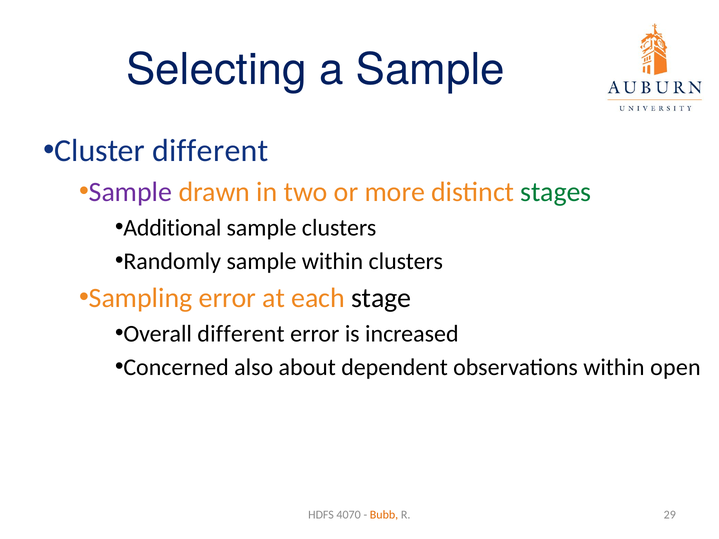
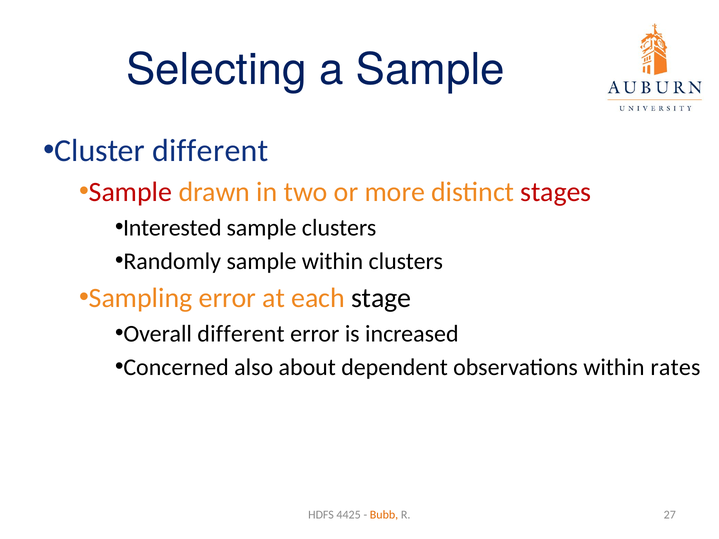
Sample at (130, 192) colour: purple -> red
stages colour: green -> red
Additional: Additional -> Interested
open: open -> rates
4070: 4070 -> 4425
29: 29 -> 27
